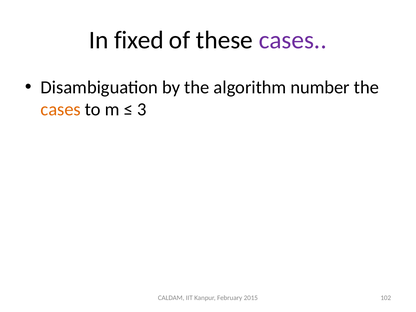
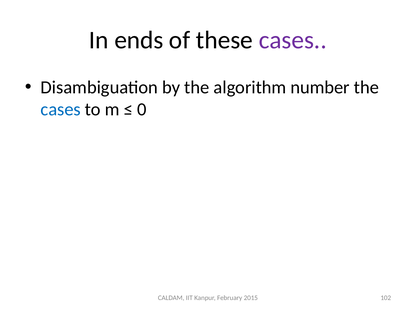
fixed: fixed -> ends
cases at (61, 109) colour: orange -> blue
3: 3 -> 0
